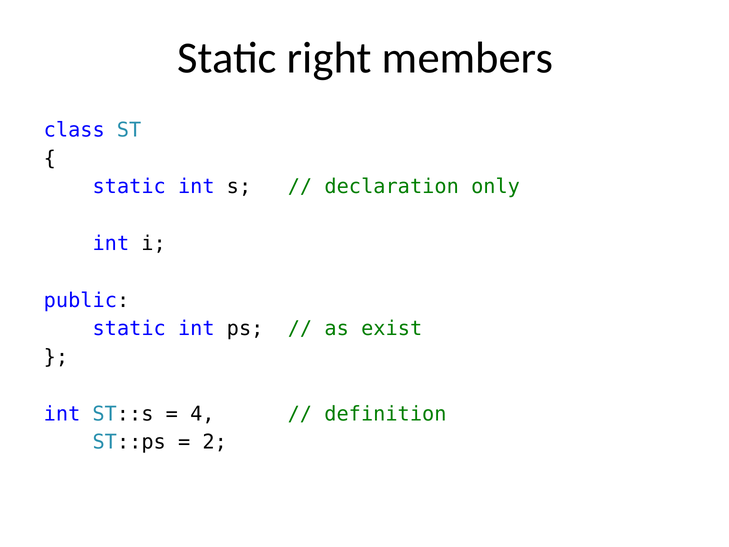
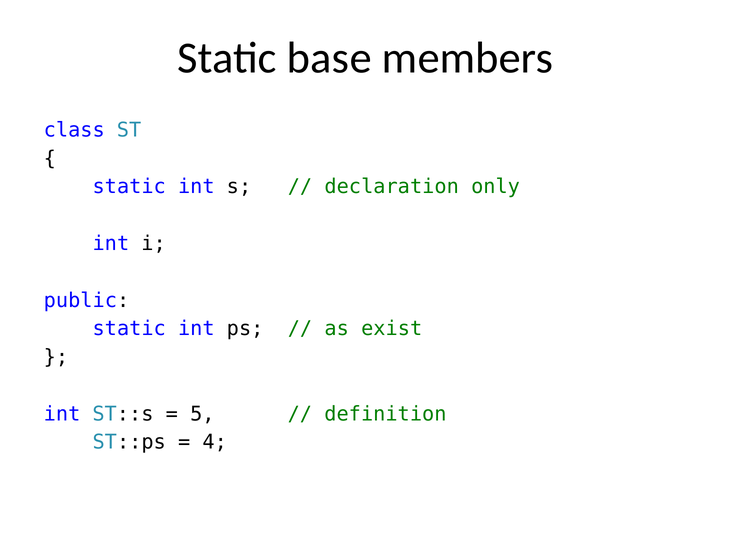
right: right -> base
4: 4 -> 5
2: 2 -> 4
